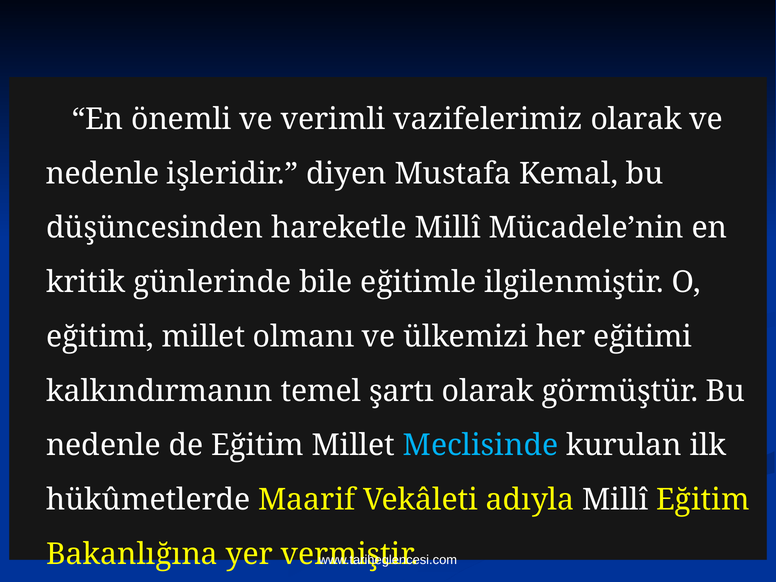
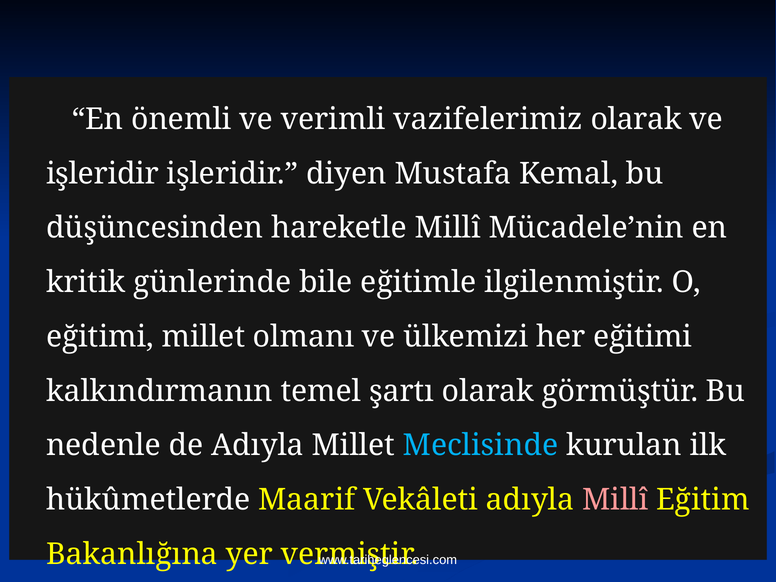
nedenle at (102, 174): nedenle -> işleridir
de Eğitim: Eğitim -> Adıyla
Millî at (615, 500) colour: white -> pink
